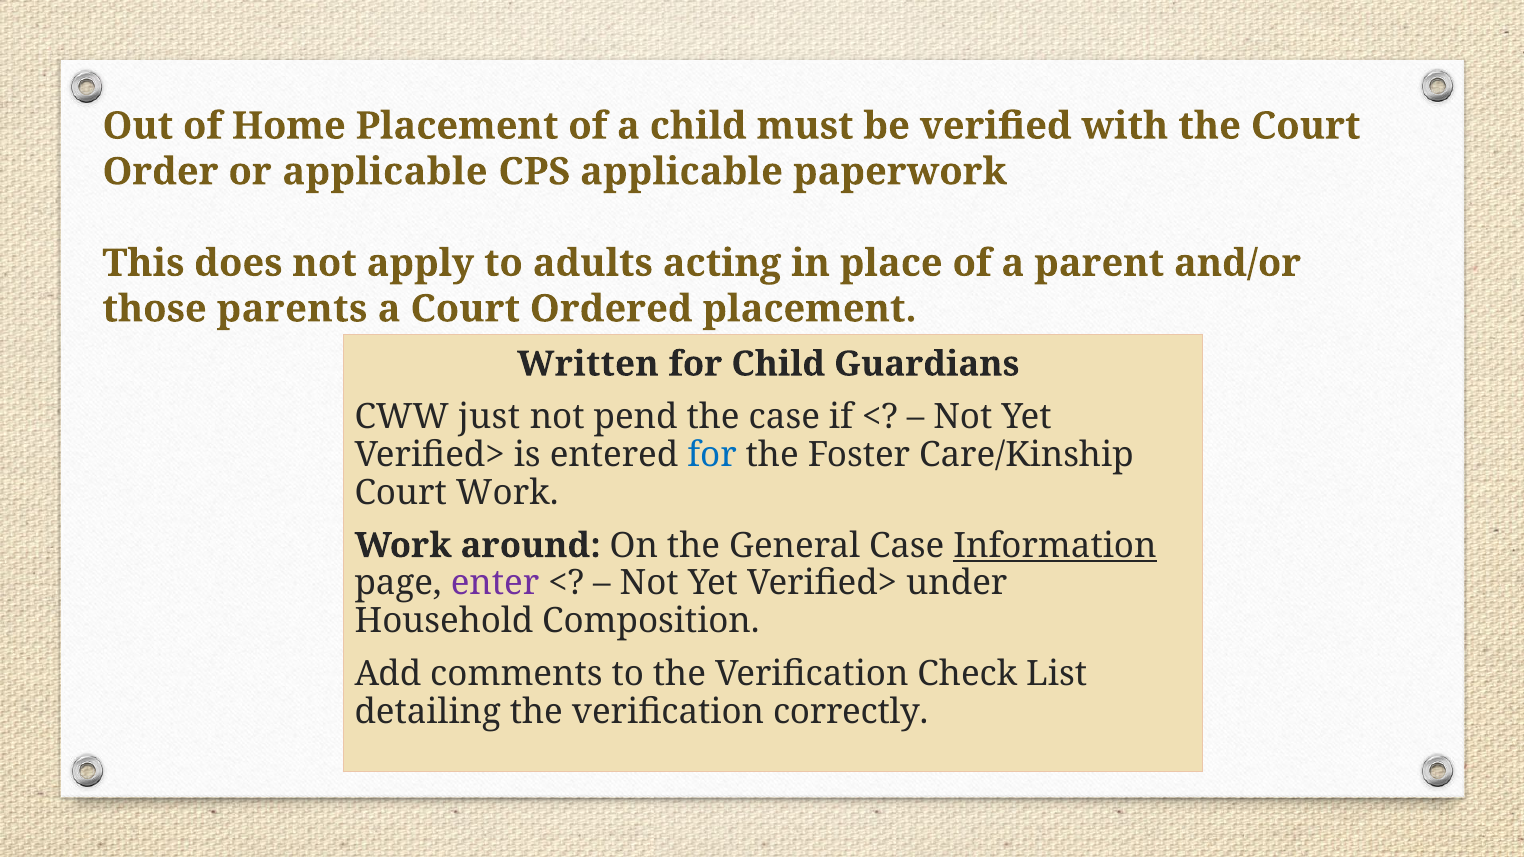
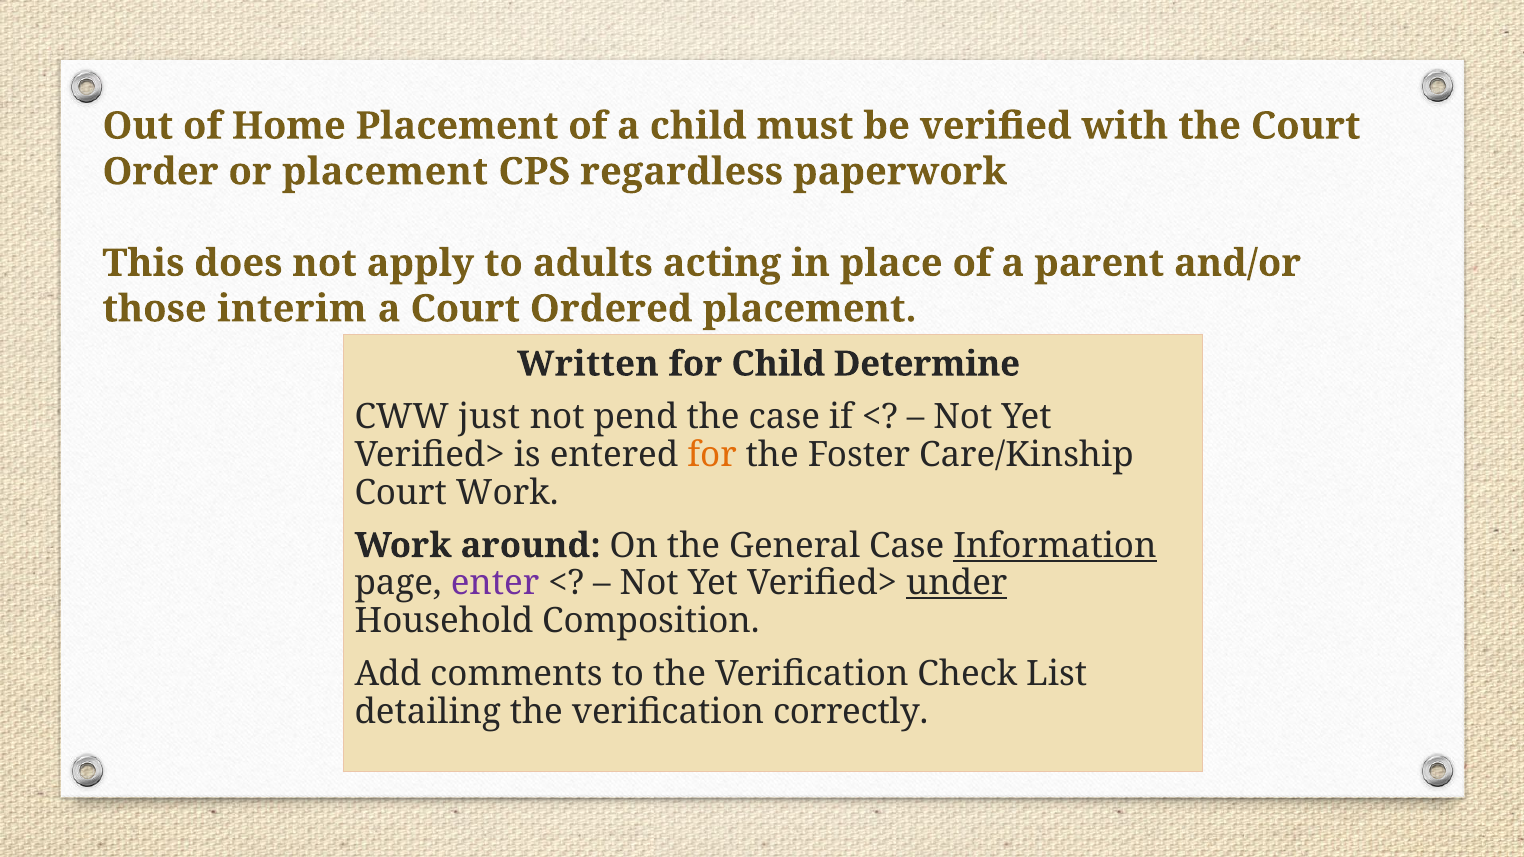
or applicable: applicable -> placement
CPS applicable: applicable -> regardless
parents: parents -> interim
Guardians: Guardians -> Determine
for at (712, 455) colour: blue -> orange
under underline: none -> present
